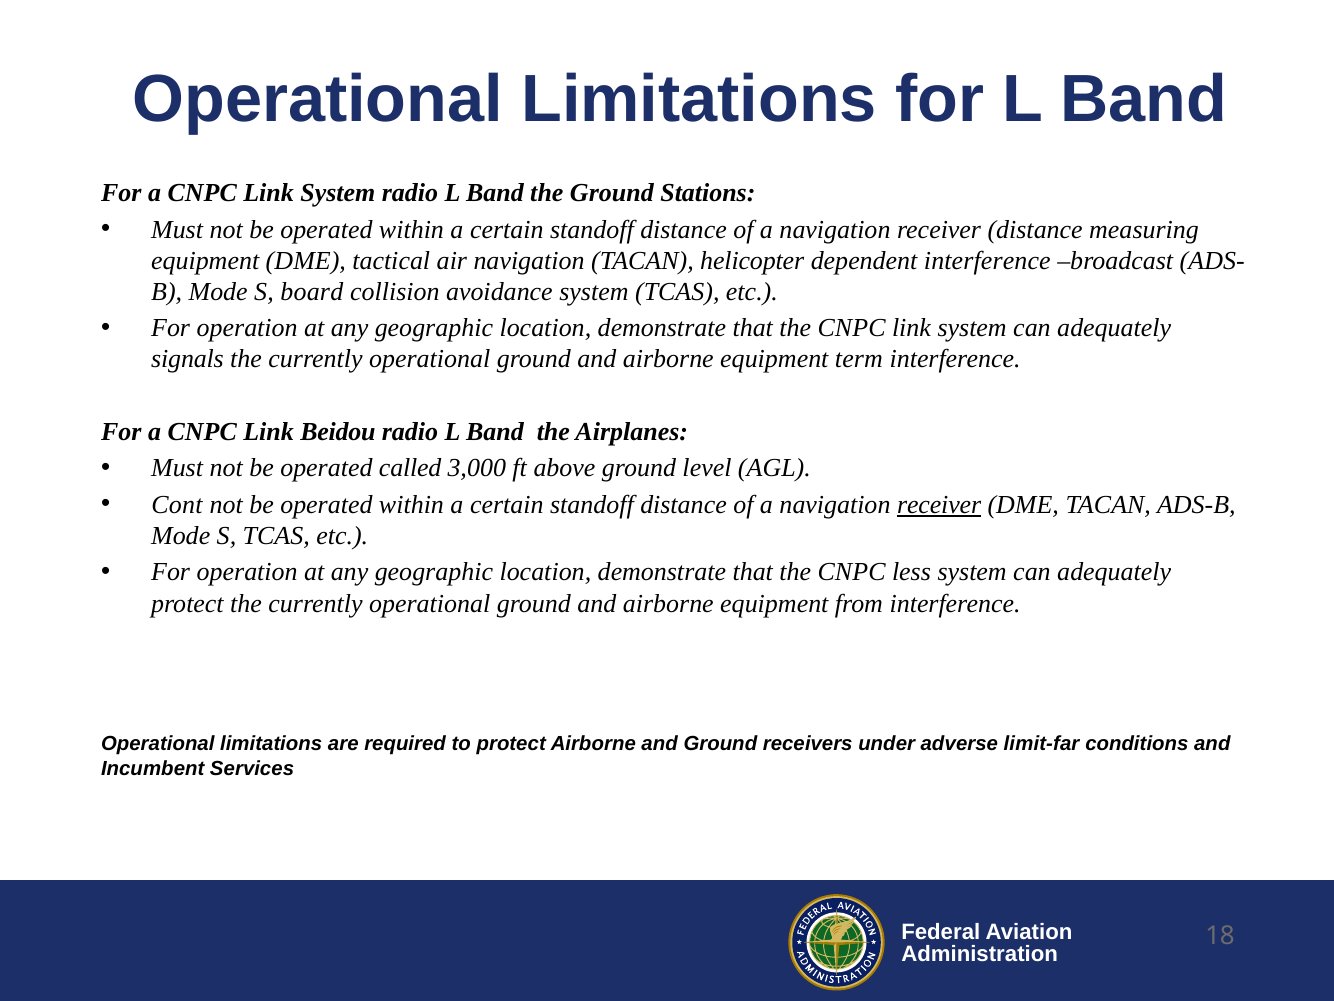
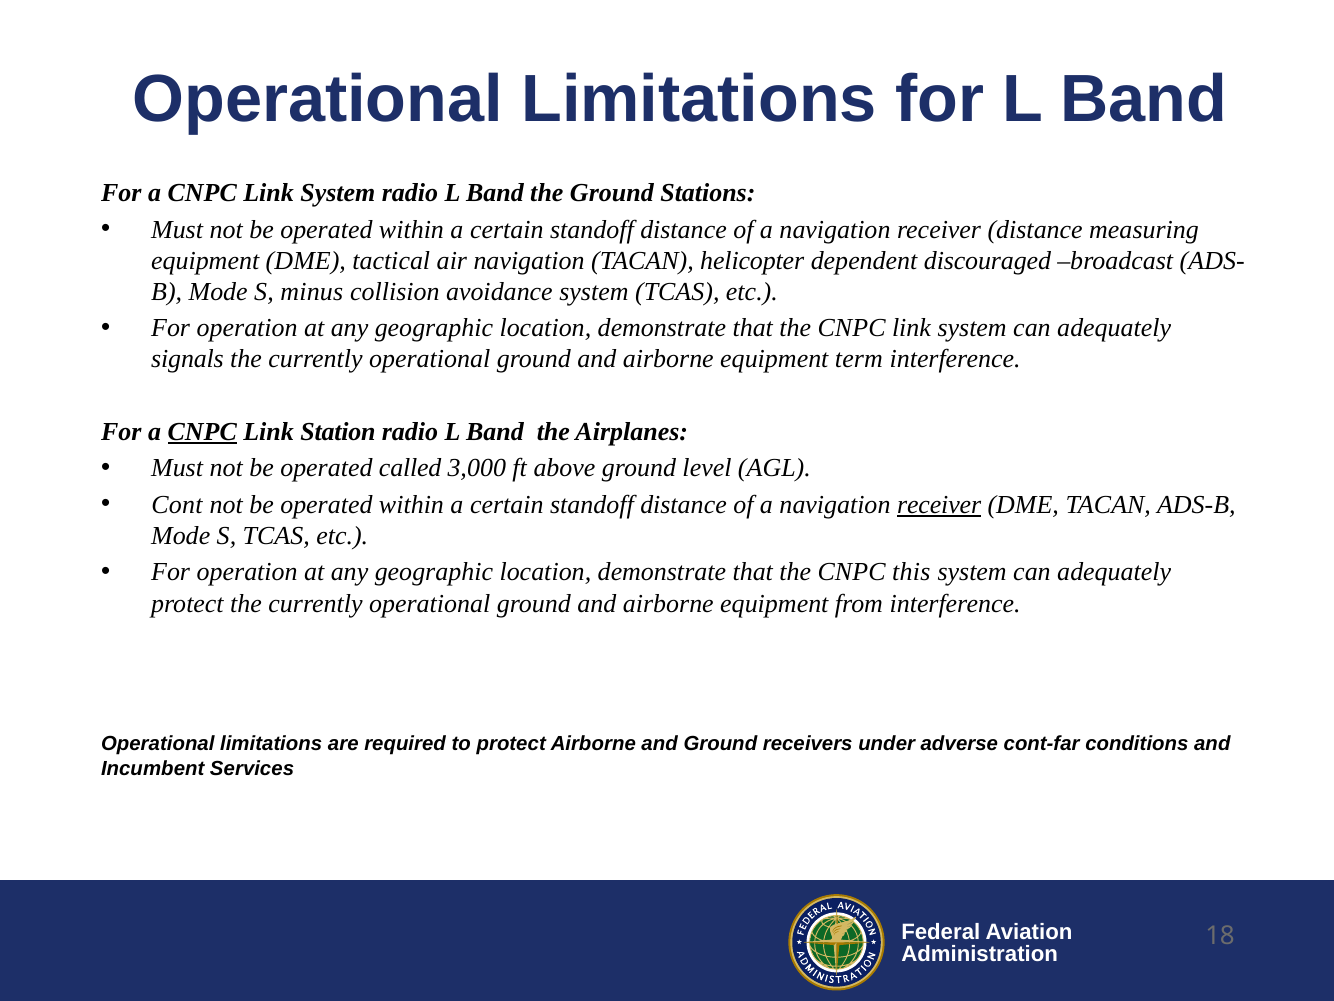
dependent interference: interference -> discouraged
board: board -> minus
CNPC at (202, 432) underline: none -> present
Beidou: Beidou -> Station
less: less -> this
limit-far: limit-far -> cont-far
